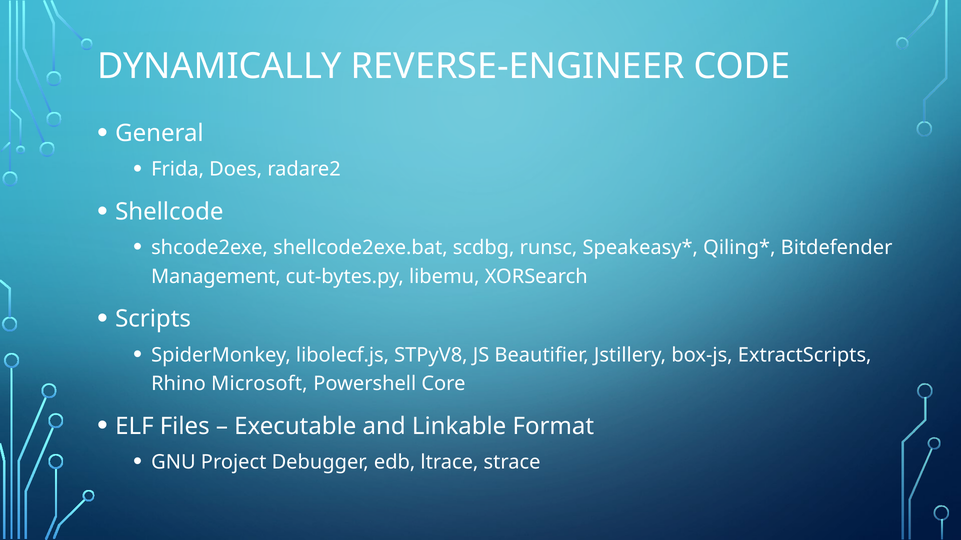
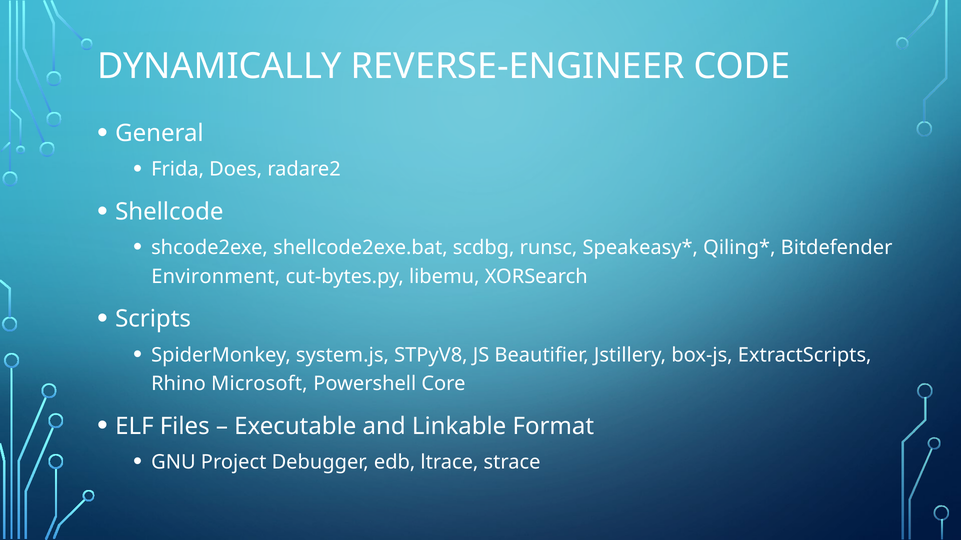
Management: Management -> Environment
libolecf.js: libolecf.js -> system.js
